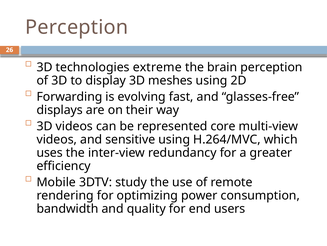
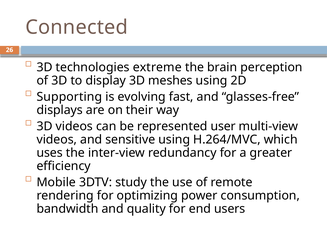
Perception at (77, 27): Perception -> Connected
Forwarding: Forwarding -> Supporting
core: core -> user
